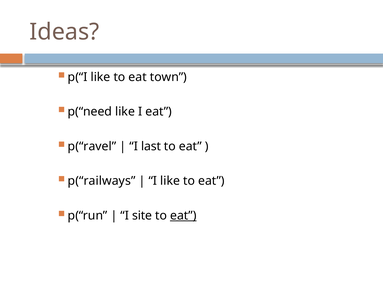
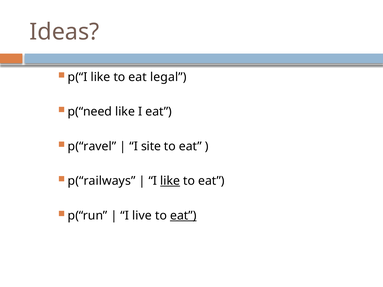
town: town -> legal
last: last -> site
like at (170, 181) underline: none -> present
site: site -> live
